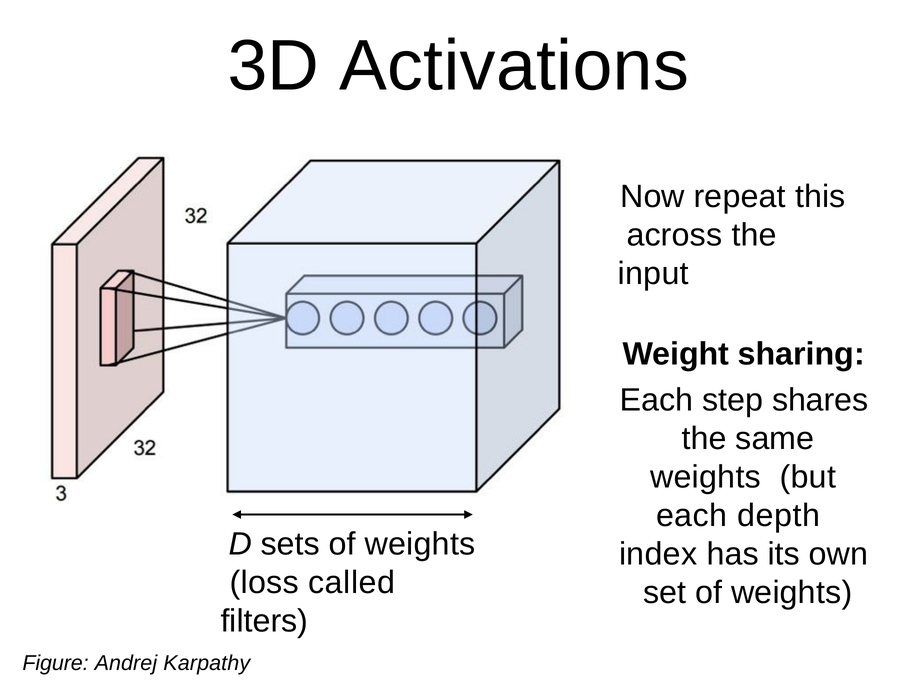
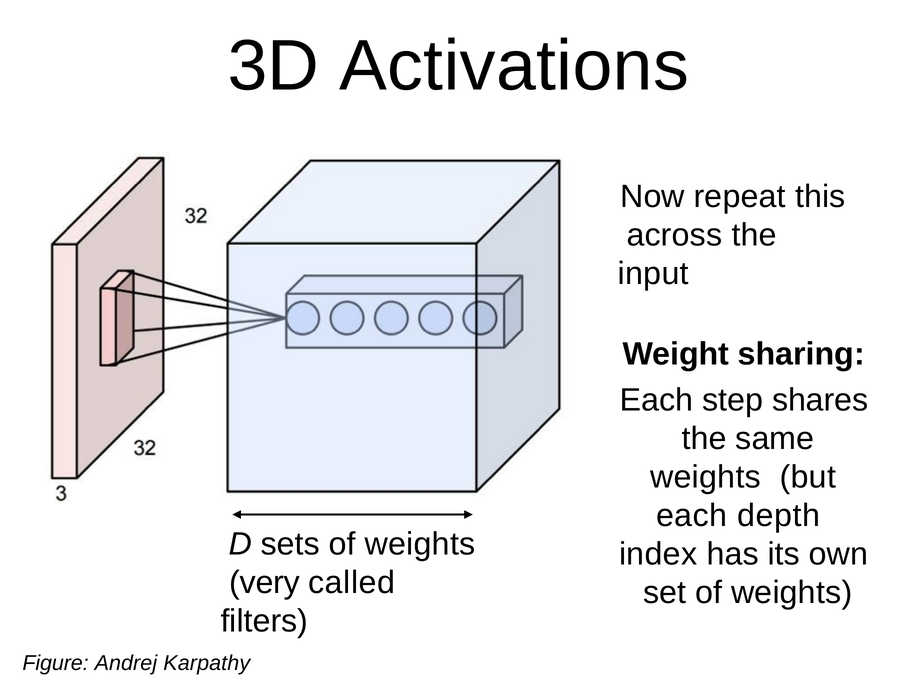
loss: loss -> very
